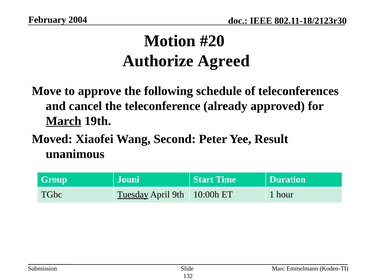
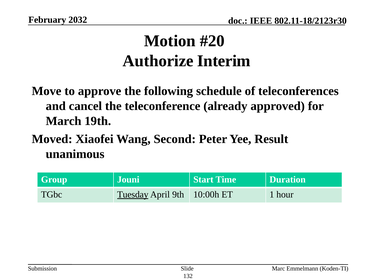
2004: 2004 -> 2032
Agreed: Agreed -> Interim
March underline: present -> none
